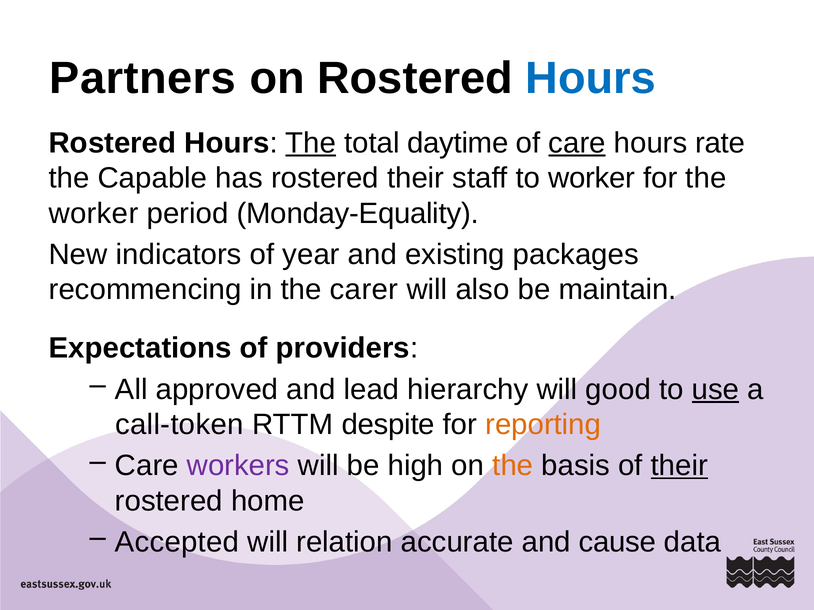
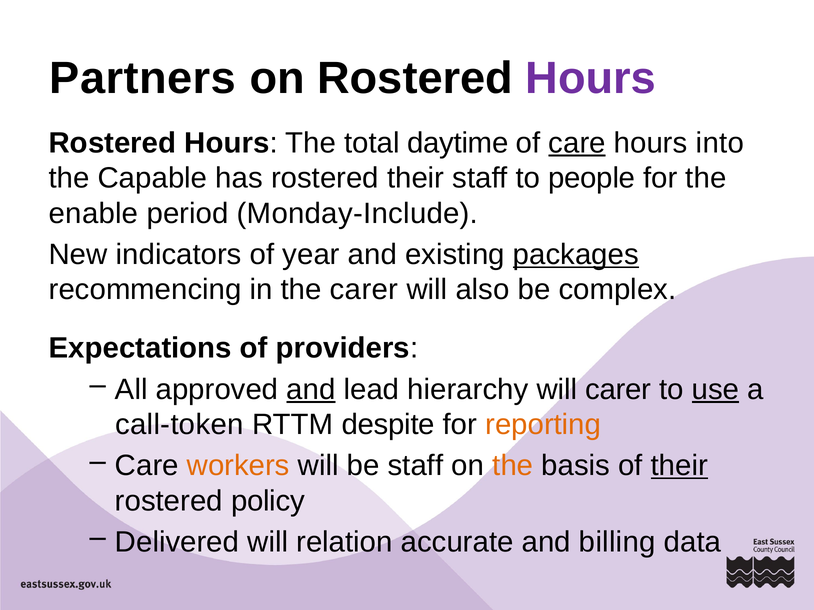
Hours at (591, 78) colour: blue -> purple
The at (311, 143) underline: present -> none
rate: rate -> into
to worker: worker -> people
worker at (94, 214): worker -> enable
Monday-Equality: Monday-Equality -> Monday-Include
packages underline: none -> present
maintain: maintain -> complex
and at (311, 390) underline: none -> present
will good: good -> carer
workers colour: purple -> orange
be high: high -> staff
home: home -> policy
Accepted: Accepted -> Delivered
cause: cause -> billing
